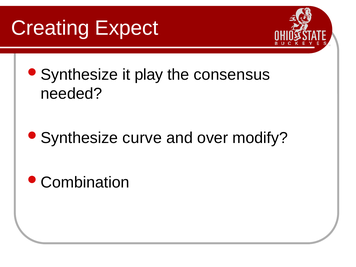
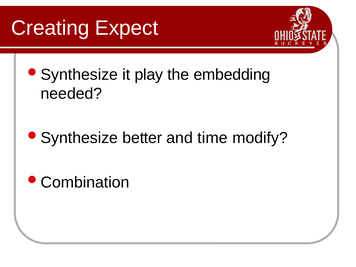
consensus: consensus -> embedding
curve: curve -> better
over: over -> time
